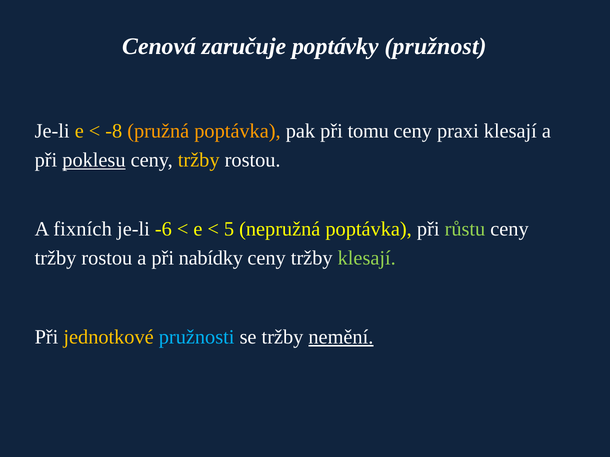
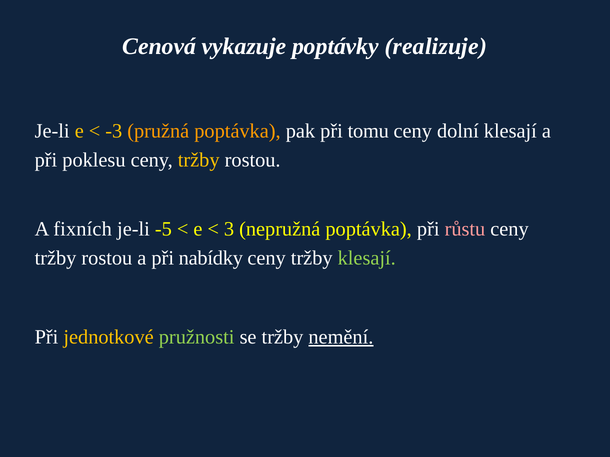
zaručuje: zaručuje -> vykazuje
pružnost: pružnost -> realizuje
-8: -8 -> -3
praxi: praxi -> dolní
poklesu underline: present -> none
-6: -6 -> -5
5: 5 -> 3
růstu colour: light green -> pink
pružnosti colour: light blue -> light green
